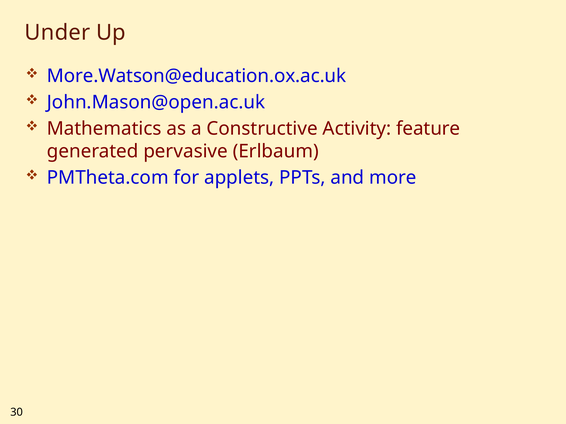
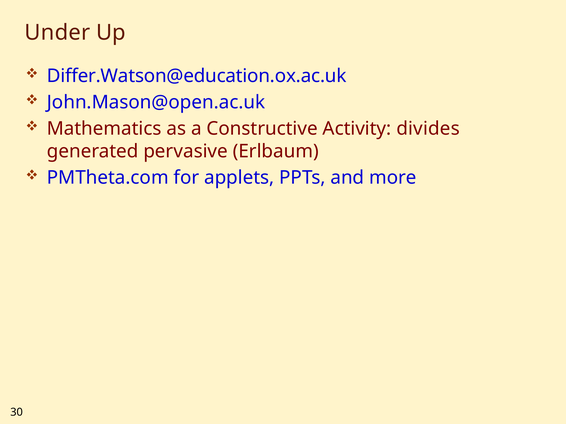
More.Watson@education.ox.ac.uk: More.Watson@education.ox.ac.uk -> Differ.Watson@education.ox.ac.uk
feature: feature -> divides
